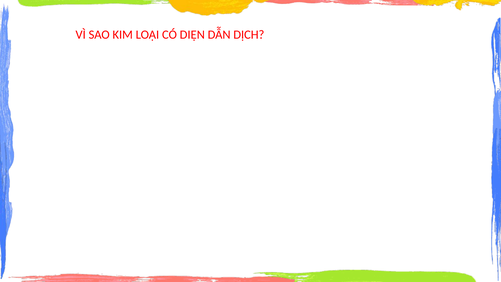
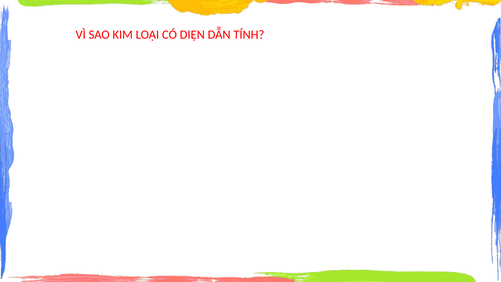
DỊCH: DỊCH -> TÍNH
